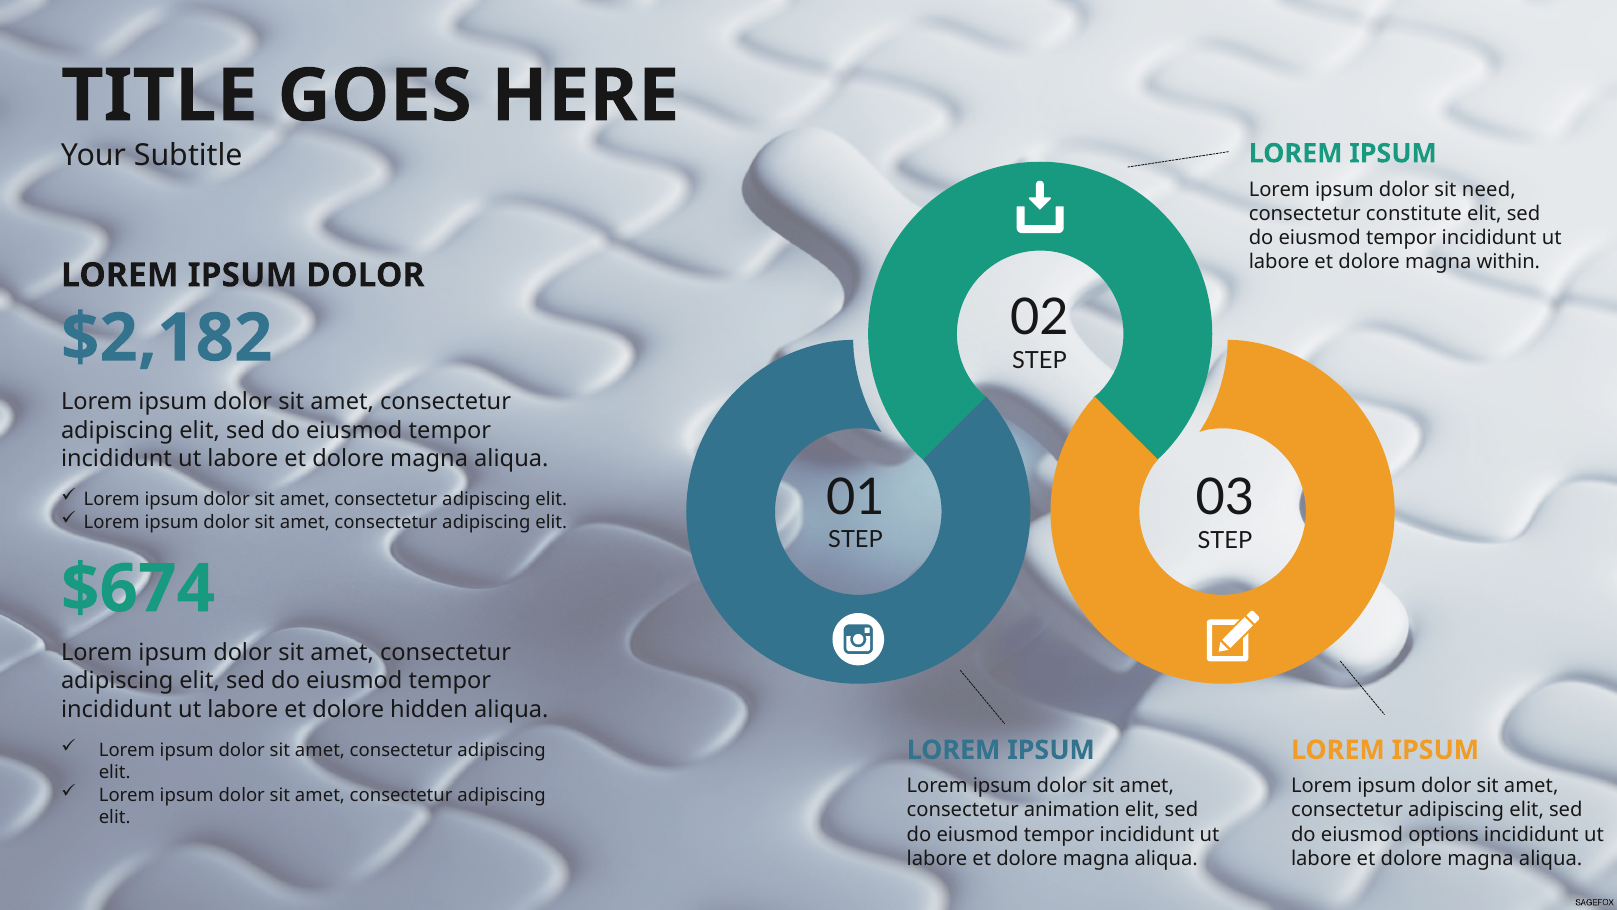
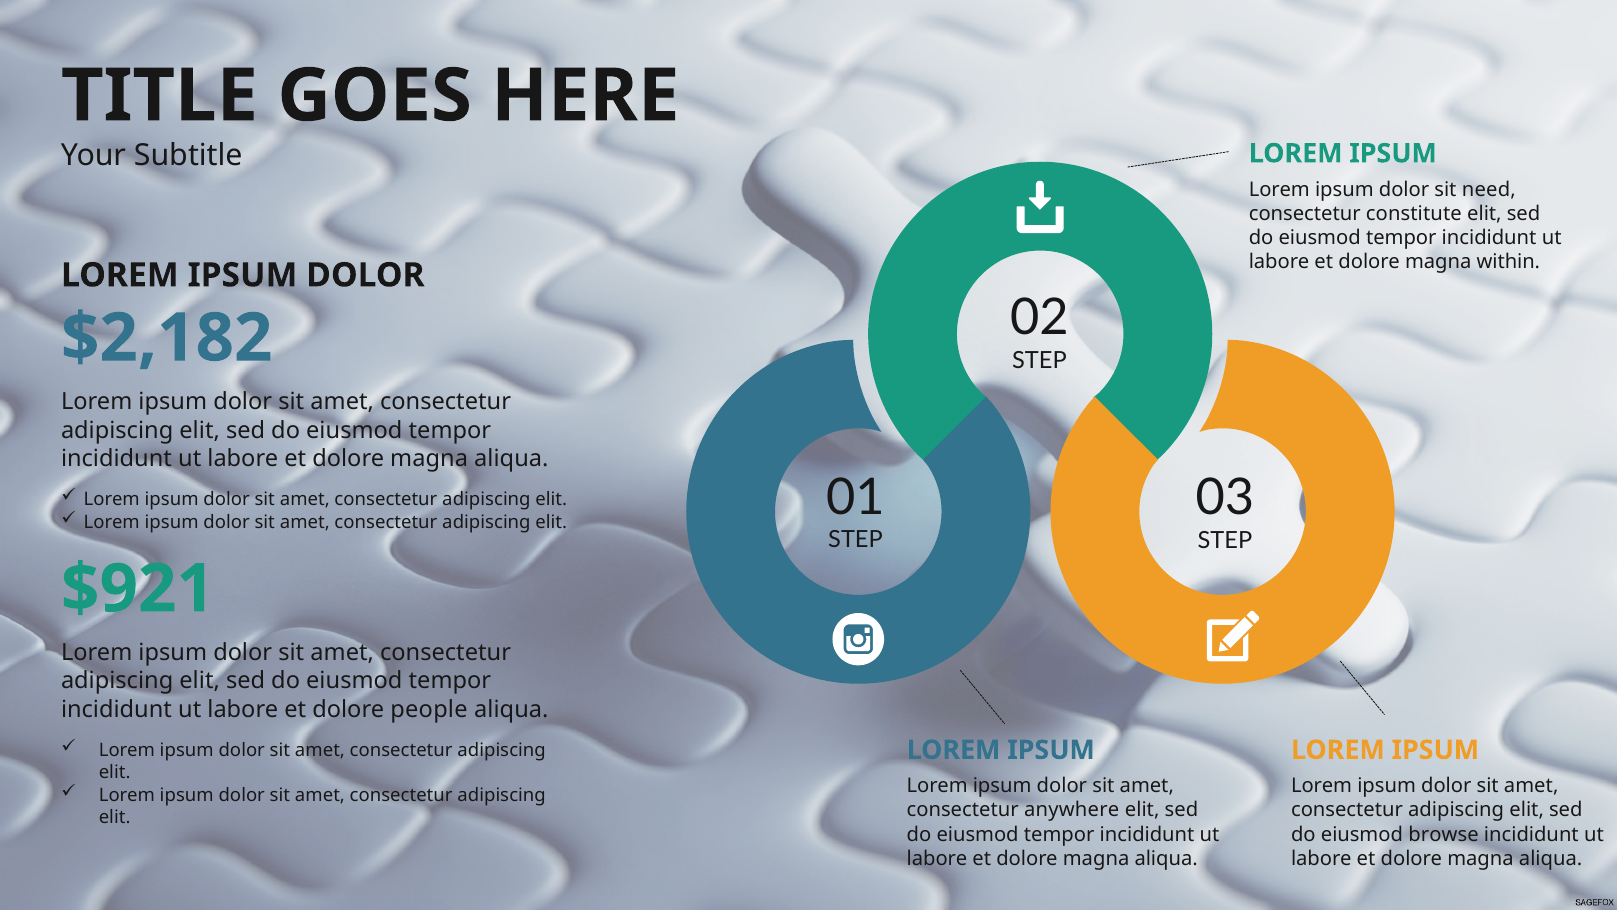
$674: $674 -> $921
hidden: hidden -> people
animation: animation -> anywhere
options: options -> browse
